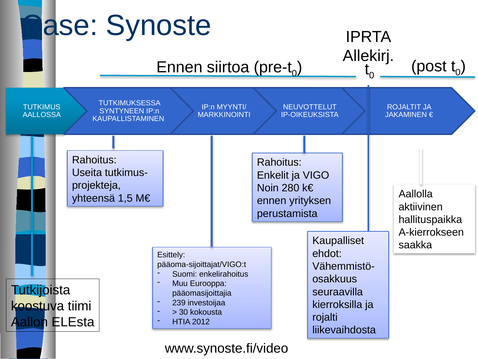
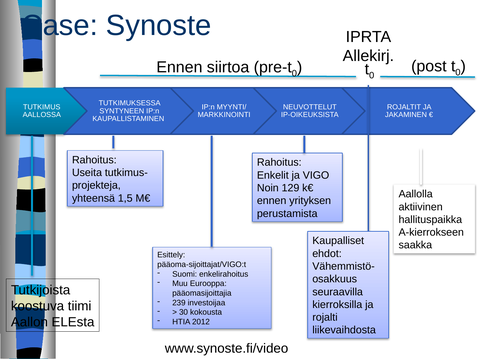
280: 280 -> 129
